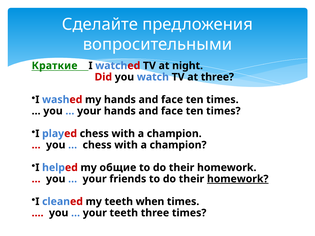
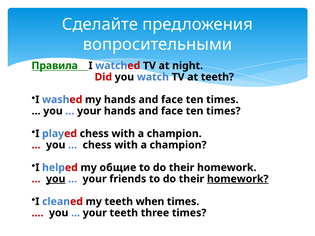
Краткие: Краткие -> Правила
at three: three -> teeth
you at (56, 179) underline: none -> present
